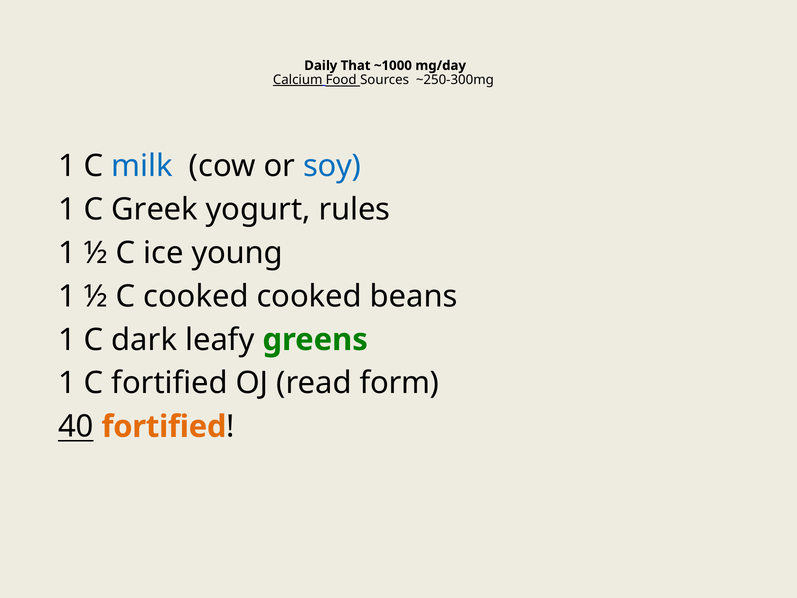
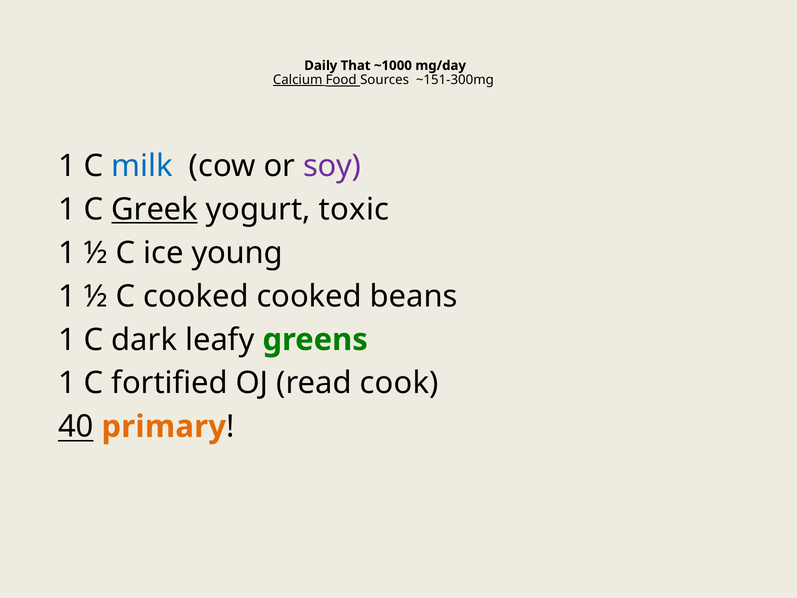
~250-300mg: ~250-300mg -> ~151-300mg
soy colour: blue -> purple
Greek underline: none -> present
rules: rules -> toxic
form: form -> cook
40 fortified: fortified -> primary
